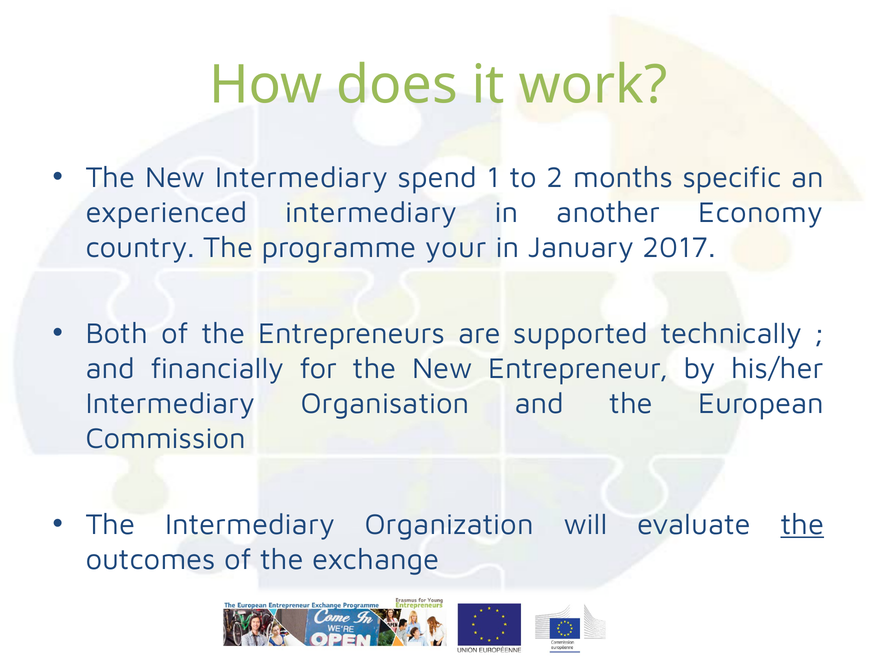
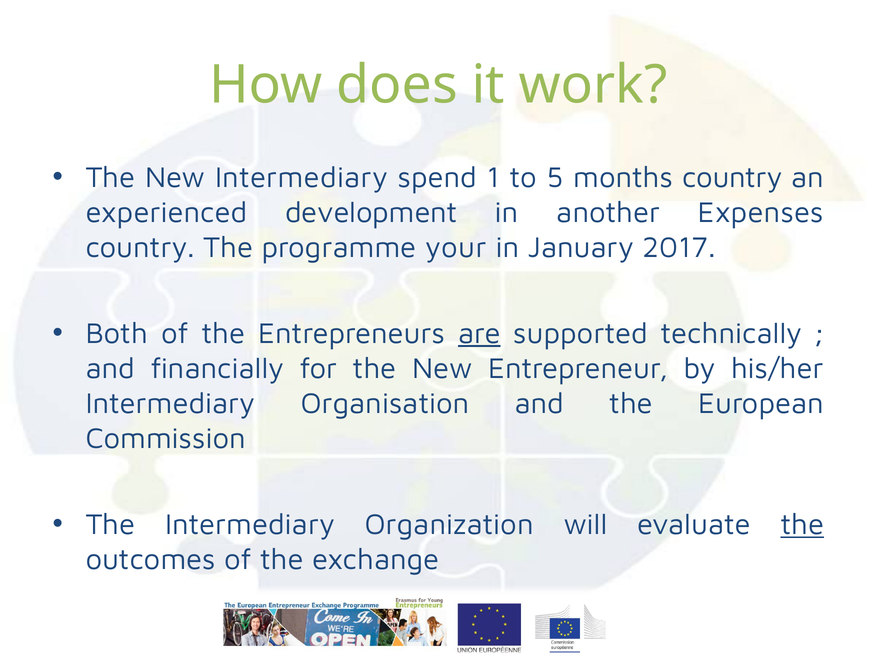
2: 2 -> 5
months specific: specific -> country
experienced intermediary: intermediary -> development
Economy: Economy -> Expenses
are underline: none -> present
